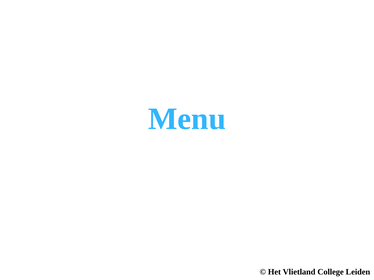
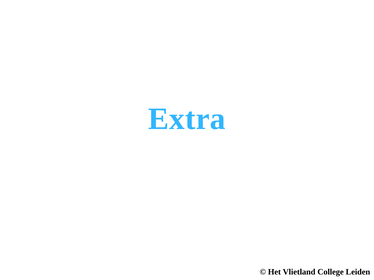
Menu: Menu -> Extra
